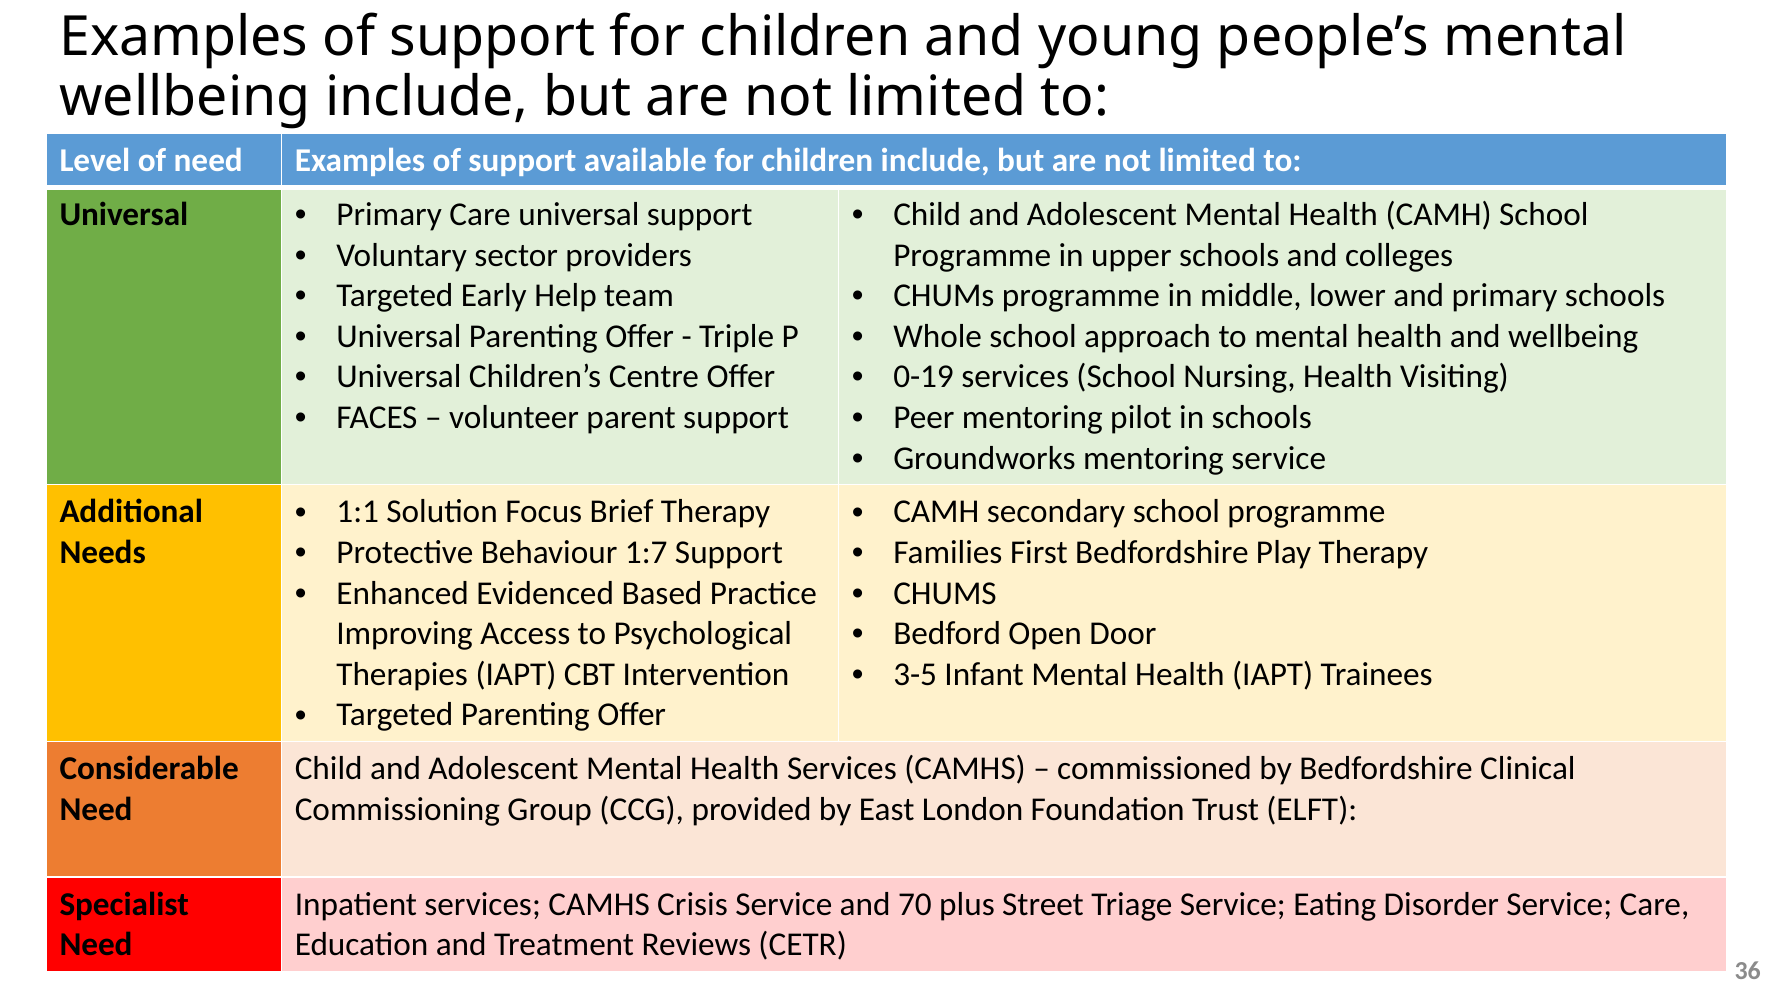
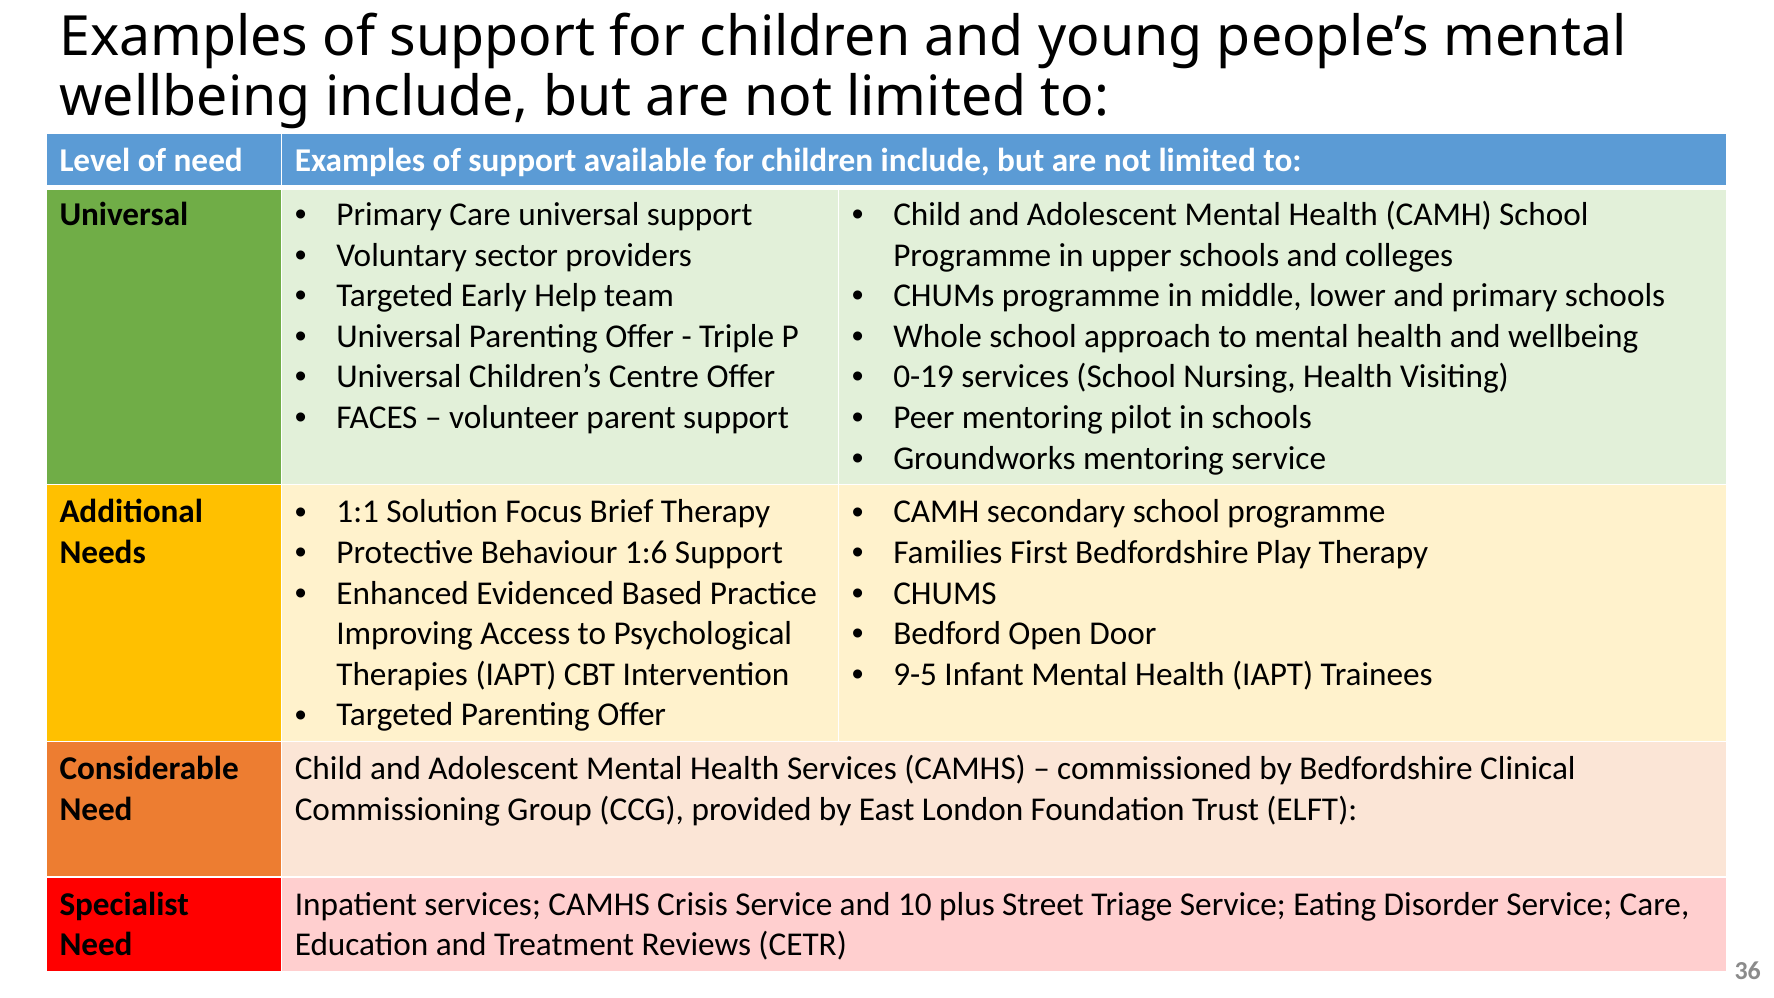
1:7: 1:7 -> 1:6
3-5: 3-5 -> 9-5
70: 70 -> 10
